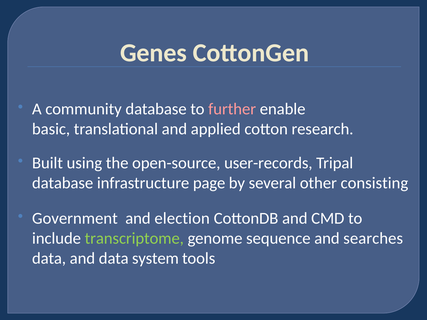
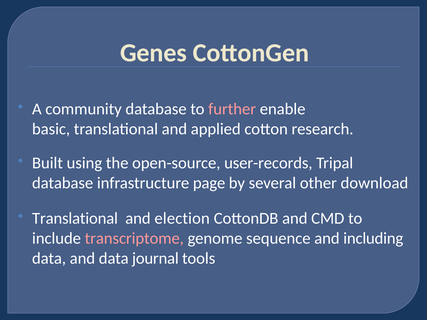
consisting: consisting -> download
Government at (75, 219): Government -> Translational
transcriptome colour: light green -> pink
searches: searches -> including
system: system -> journal
